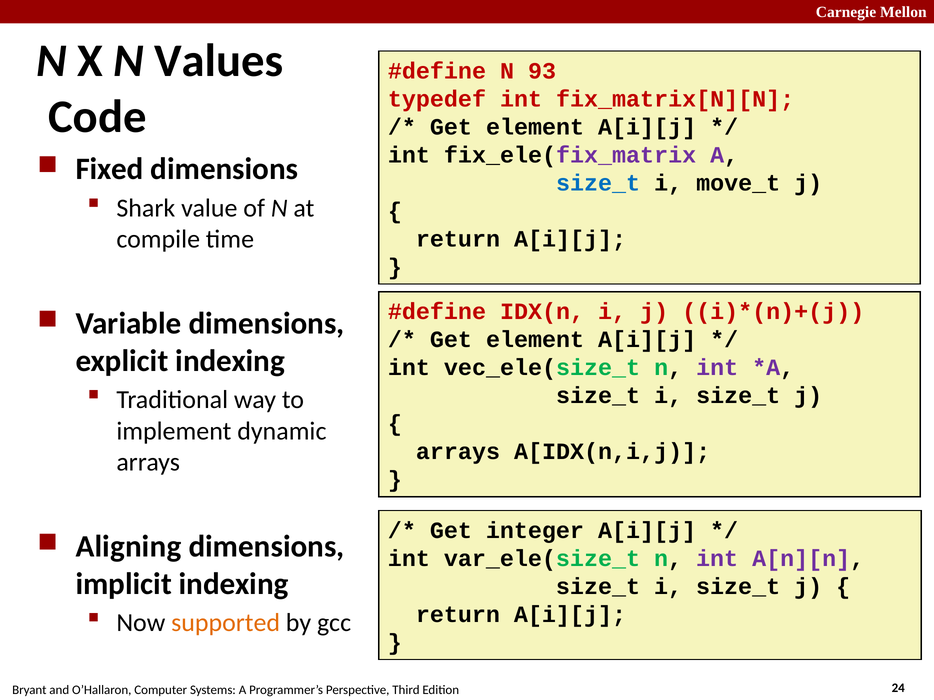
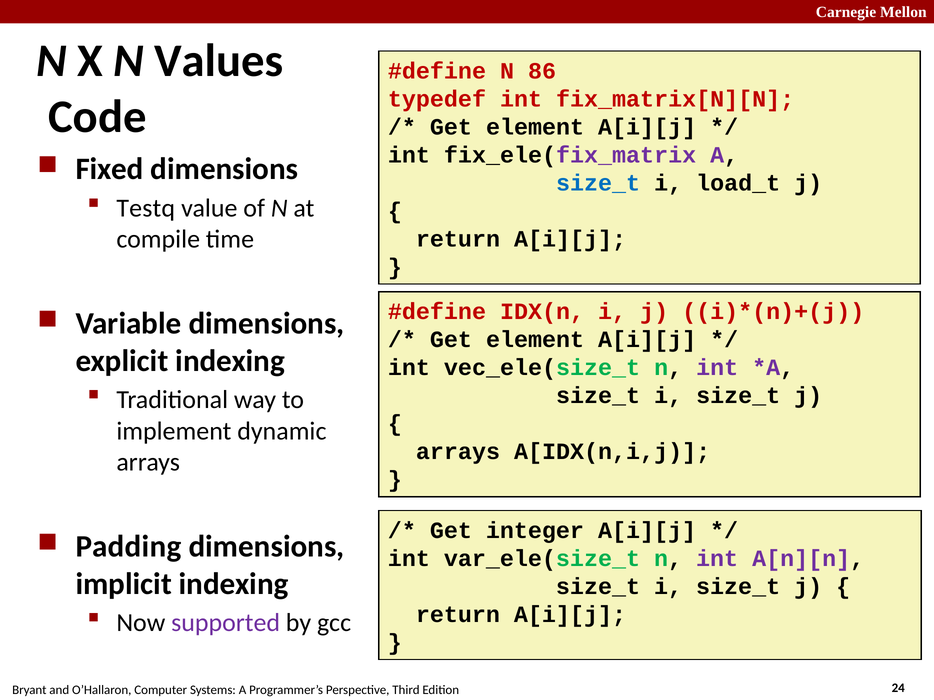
93: 93 -> 86
move_t: move_t -> load_t
Shark: Shark -> Testq
Aligning: Aligning -> Padding
supported colour: orange -> purple
